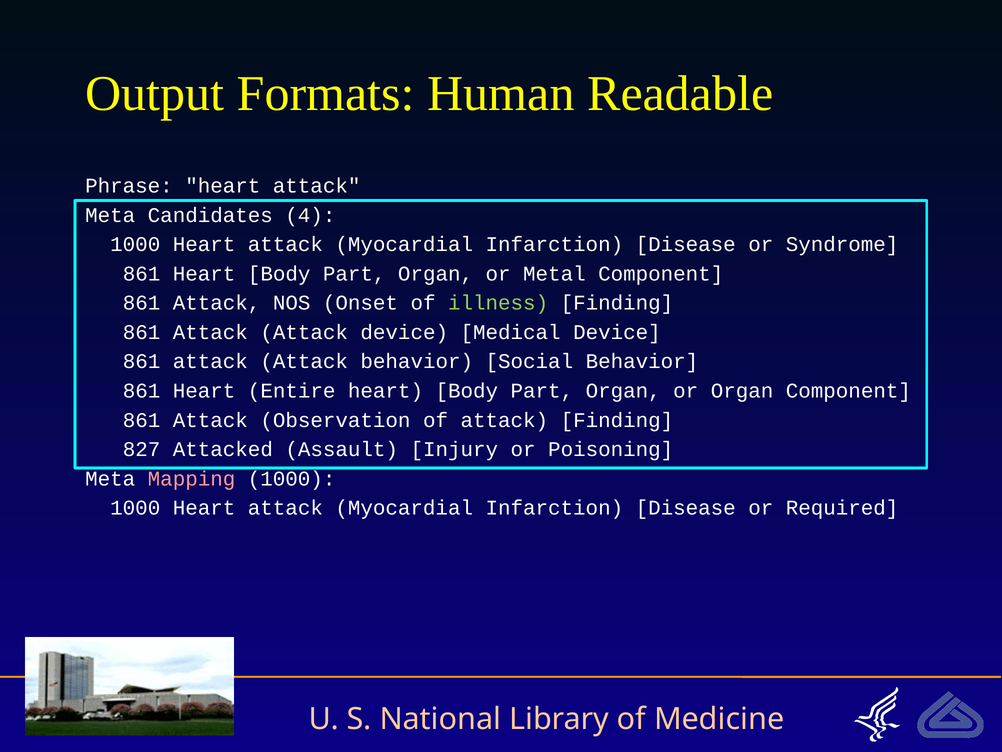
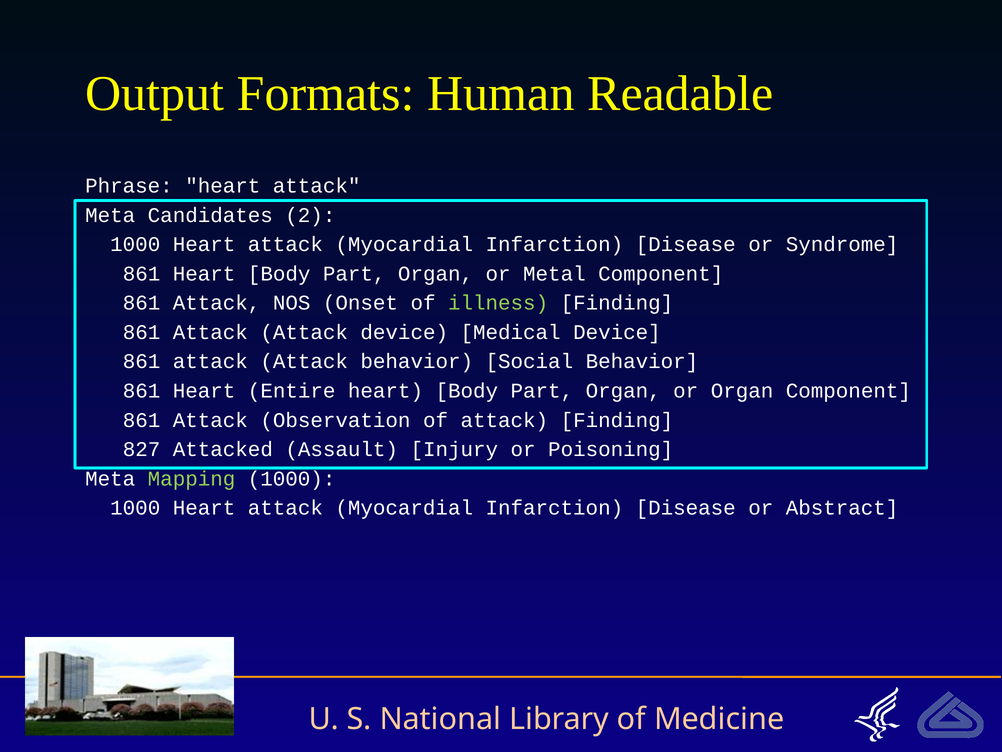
4: 4 -> 2
Mapping colour: pink -> light green
Required: Required -> Abstract
